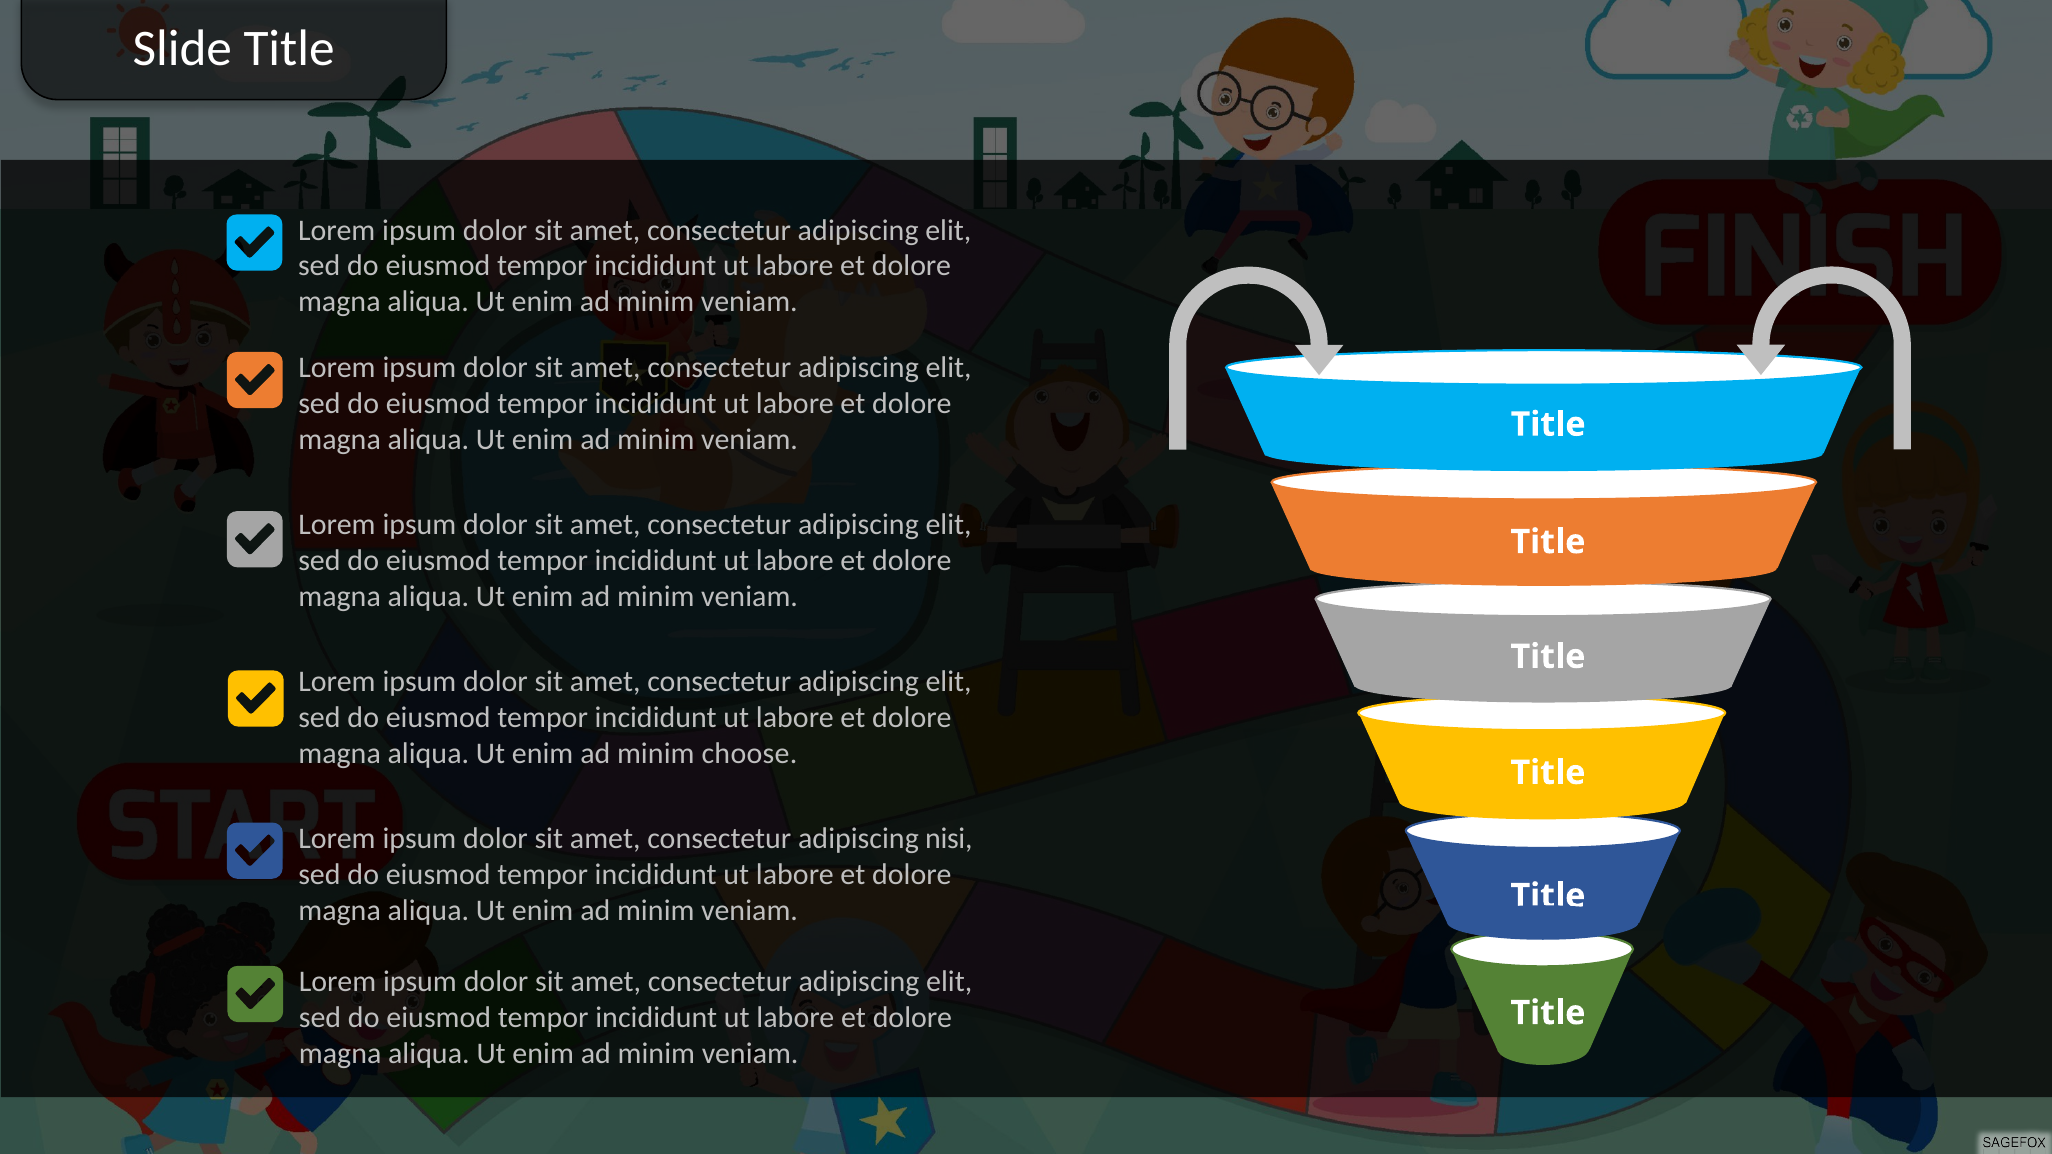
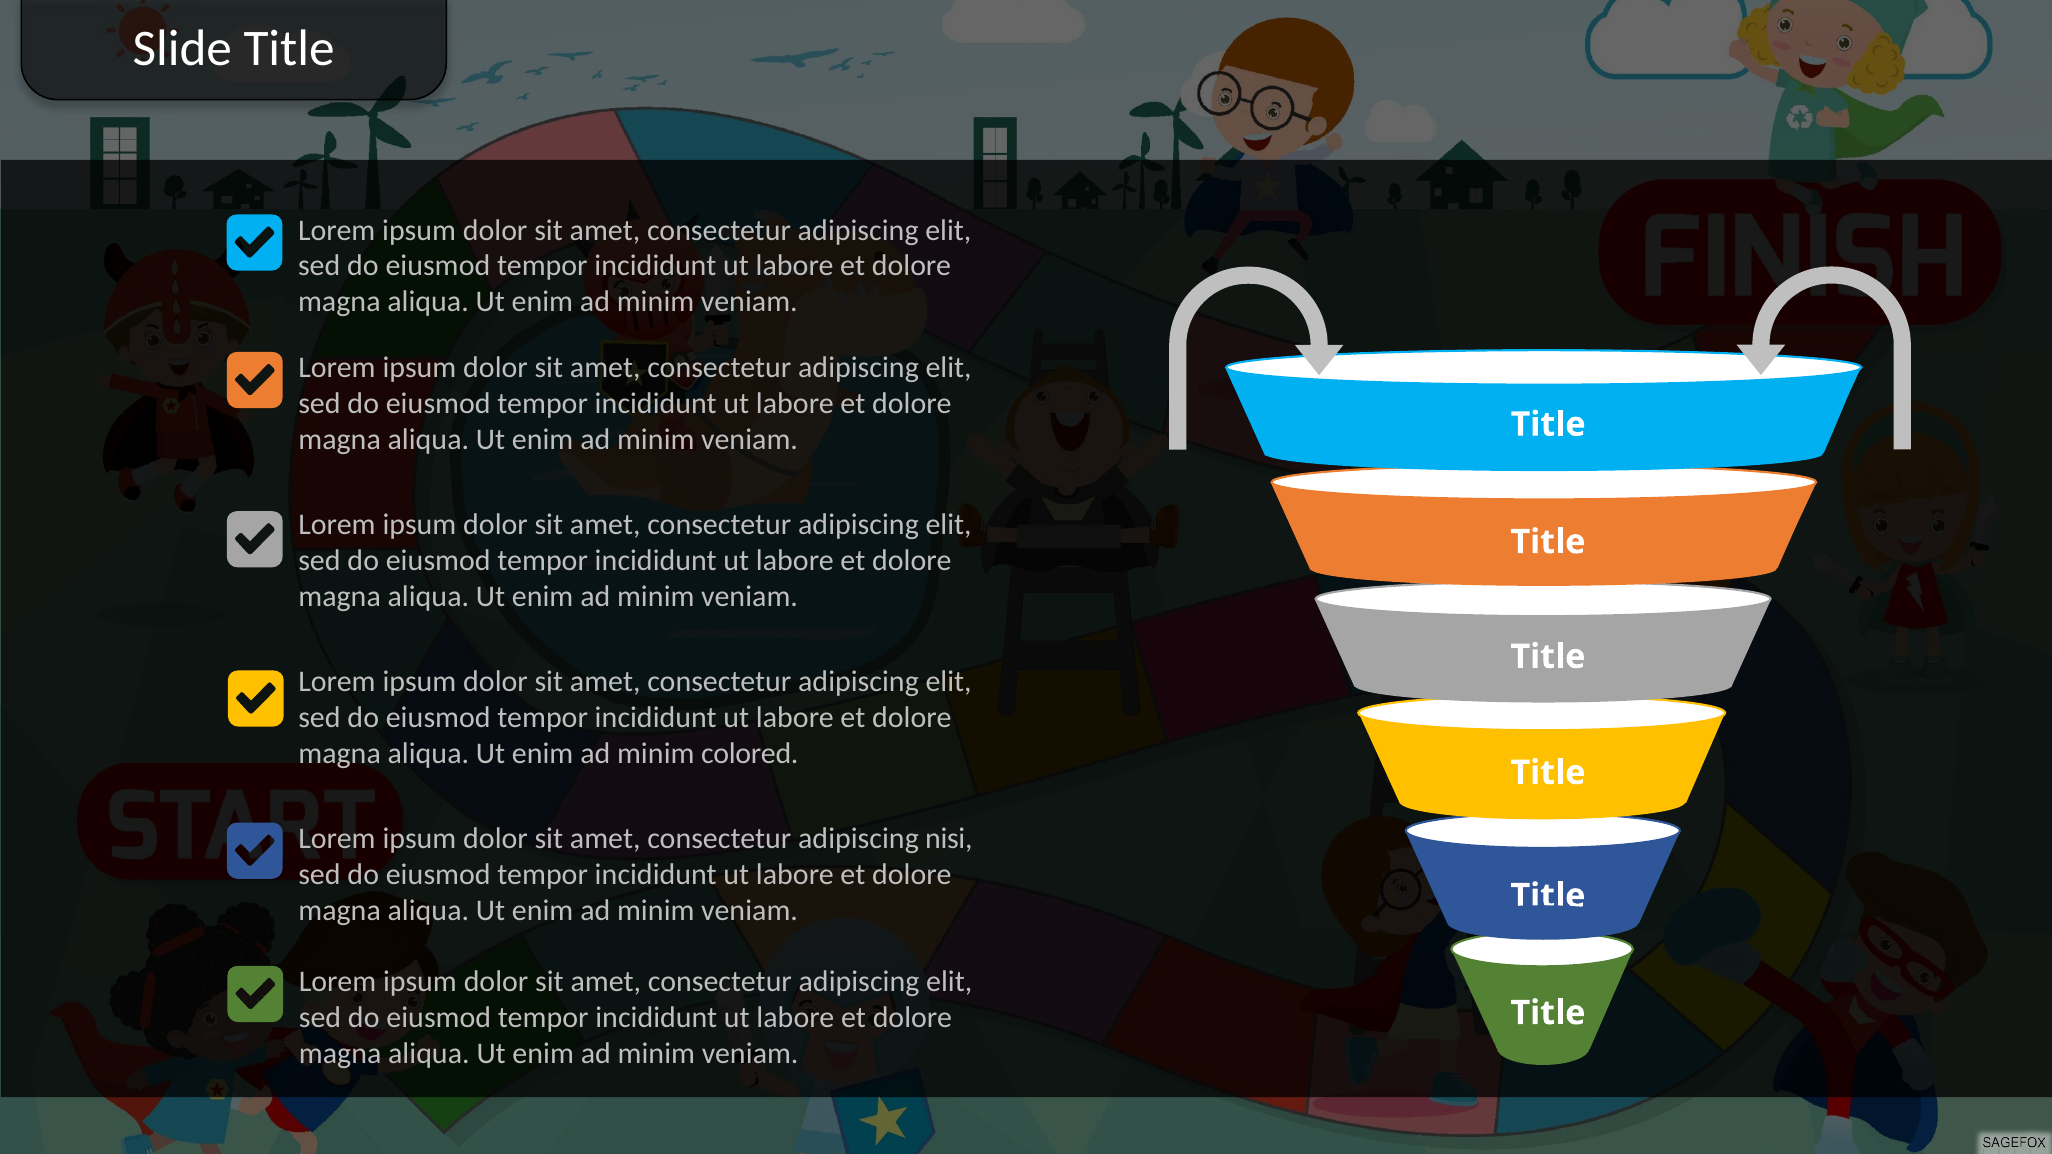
choose: choose -> colored
